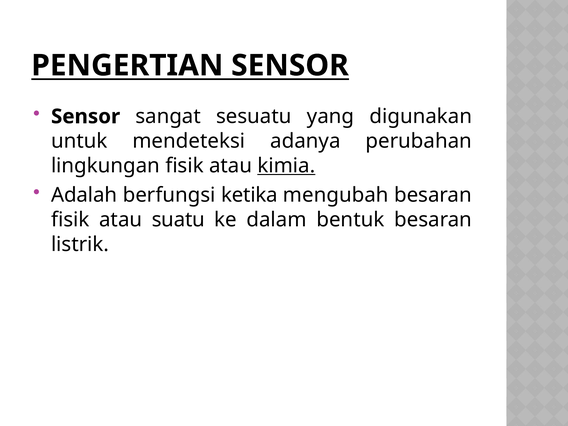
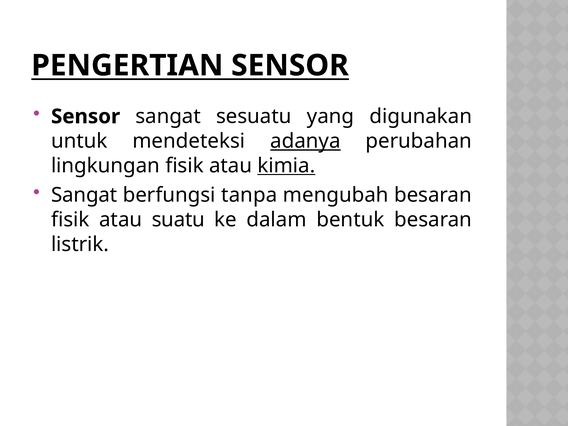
adanya underline: none -> present
Adalah at (84, 195): Adalah -> Sangat
ketika: ketika -> tanpa
